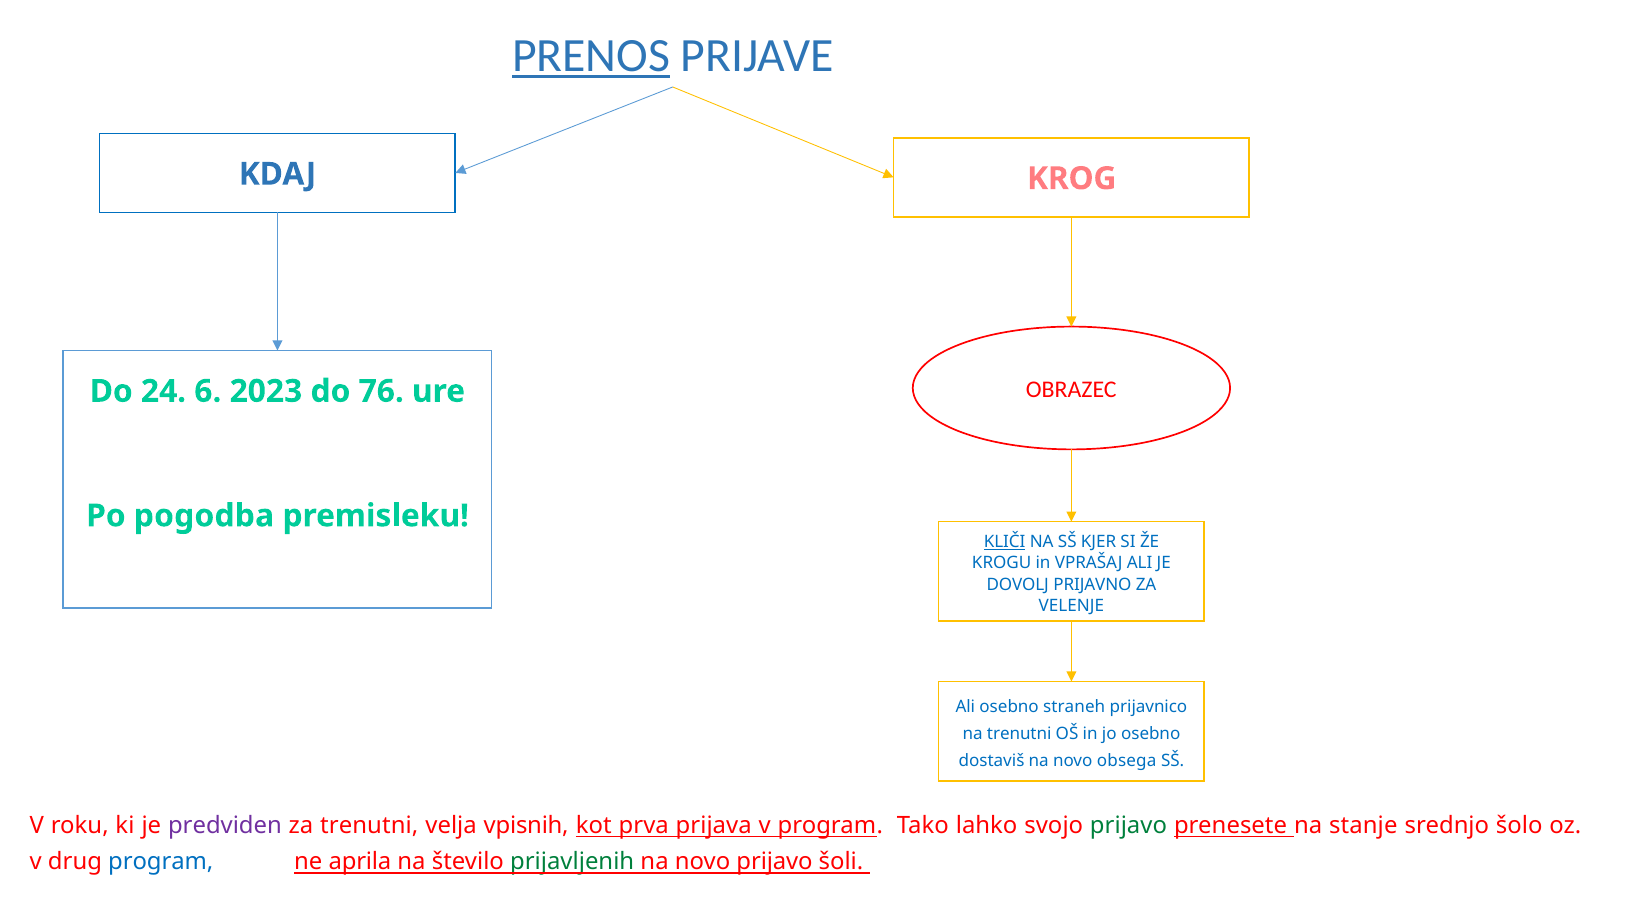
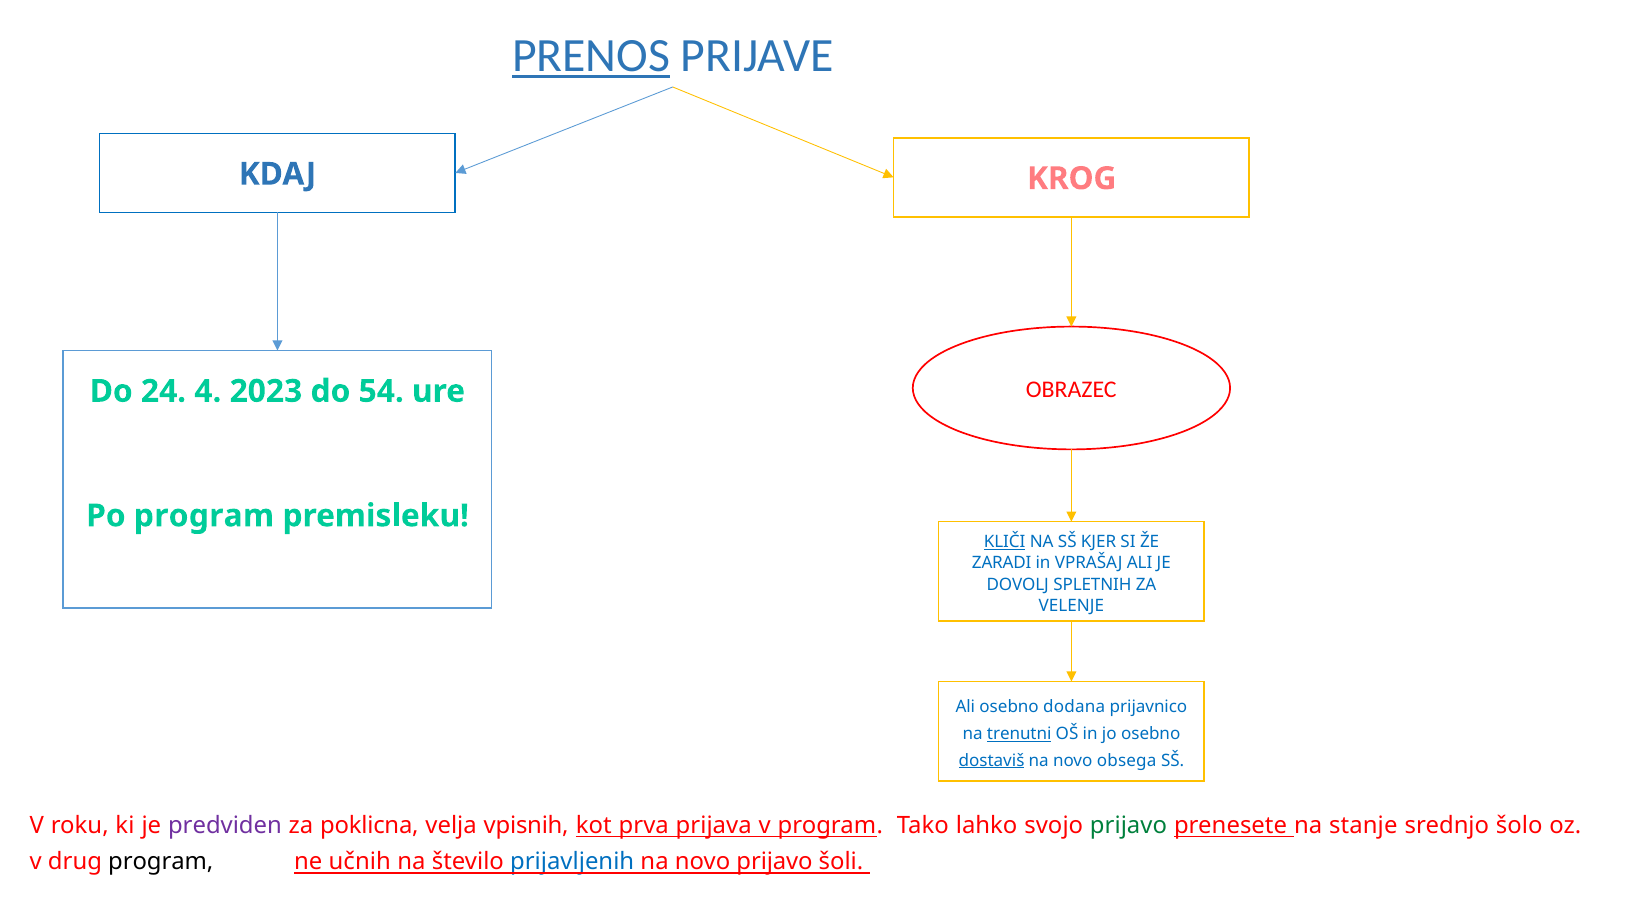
6: 6 -> 4
76: 76 -> 54
Po pogodba: pogodba -> program
KROGU: KROGU -> ZARADI
PRIJAVNO: PRIJAVNO -> SPLETNIH
straneh: straneh -> dodana
trenutni at (1019, 734) underline: none -> present
dostaviš underline: none -> present
za trenutni: trenutni -> poklicna
program at (161, 862) colour: blue -> black
aprila: aprila -> učnih
prijavljenih colour: green -> blue
